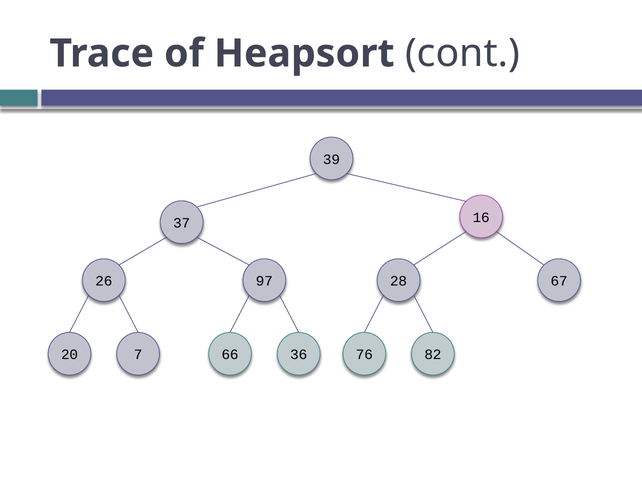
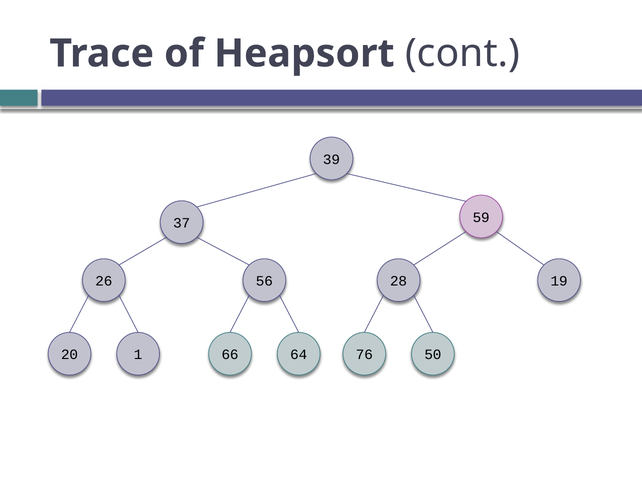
16: 16 -> 59
97: 97 -> 56
67: 67 -> 19
7: 7 -> 1
36: 36 -> 64
82: 82 -> 50
